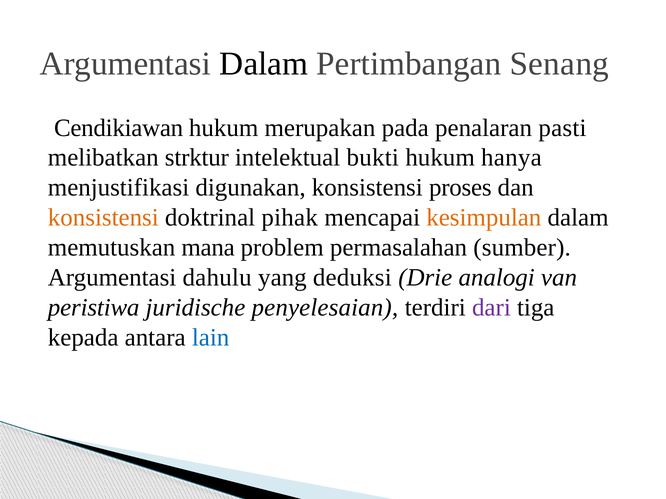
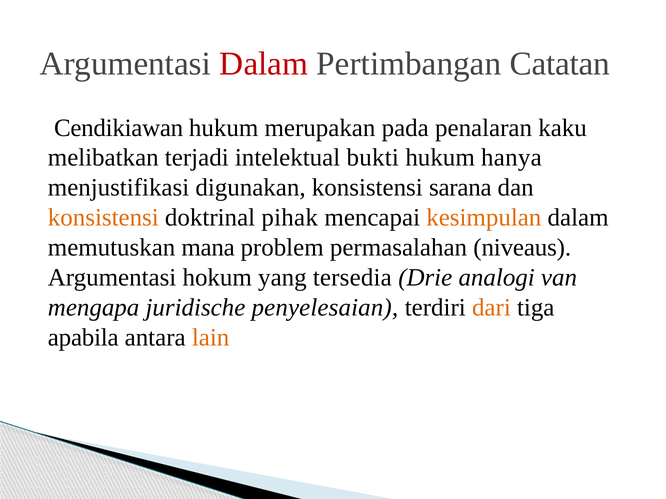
Dalam at (264, 64) colour: black -> red
Senang: Senang -> Catatan
pasti: pasti -> kaku
strktur: strktur -> terjadi
proses: proses -> sarana
sumber: sumber -> niveaus
dahulu: dahulu -> hokum
deduksi: deduksi -> tersedia
peristiwa: peristiwa -> mengapa
dari colour: purple -> orange
kepada: kepada -> apabila
lain colour: blue -> orange
